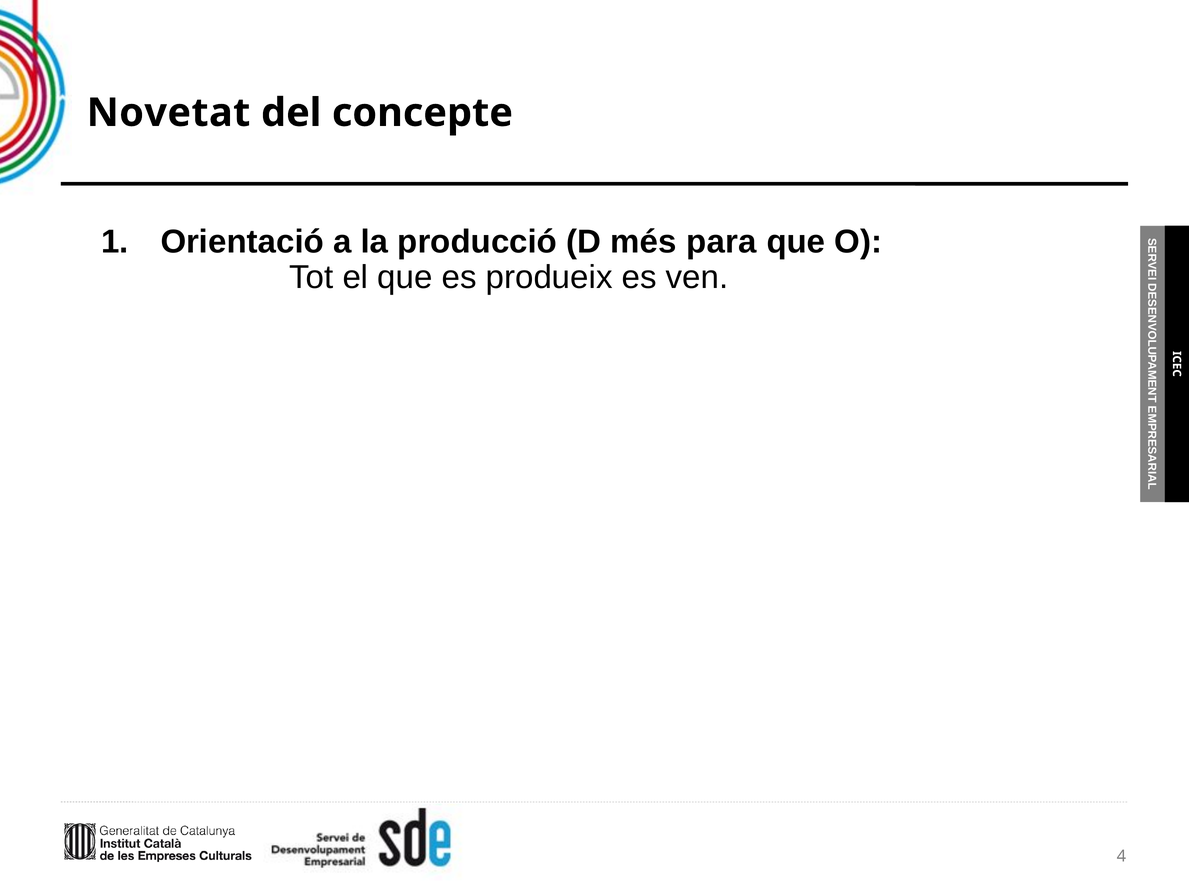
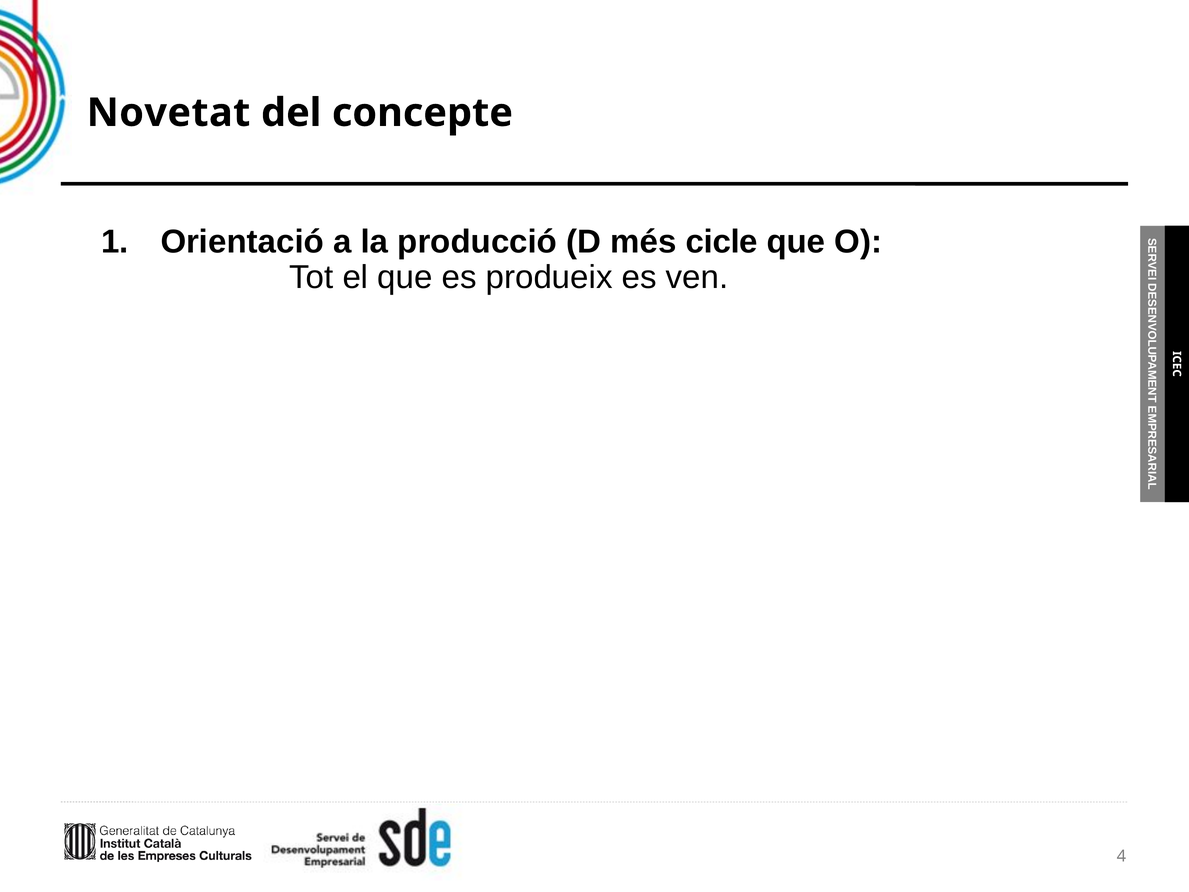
para: para -> cicle
